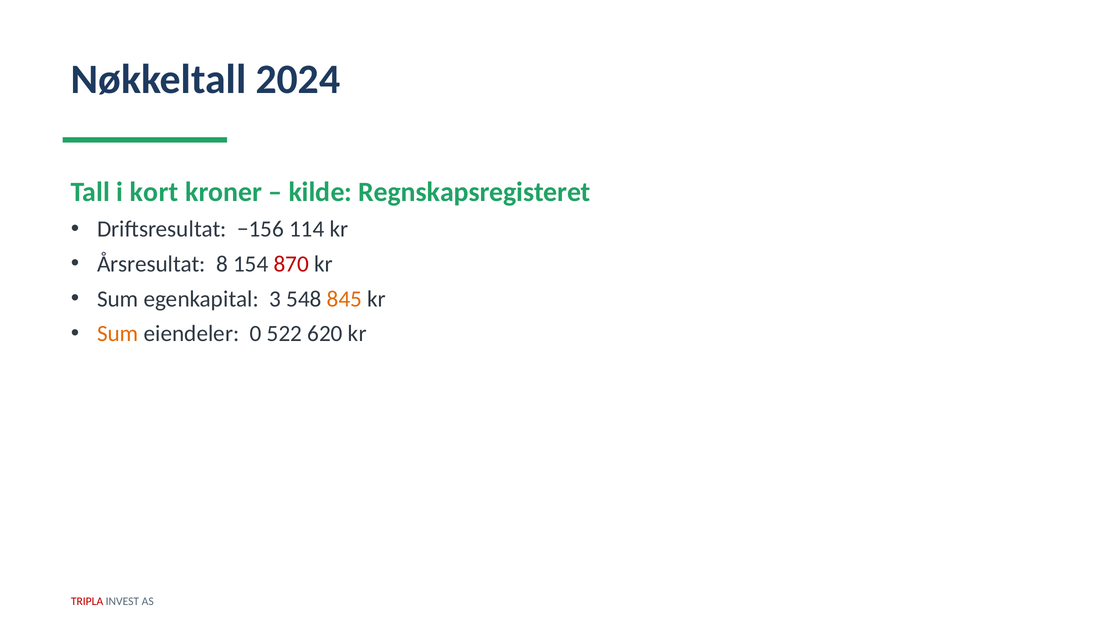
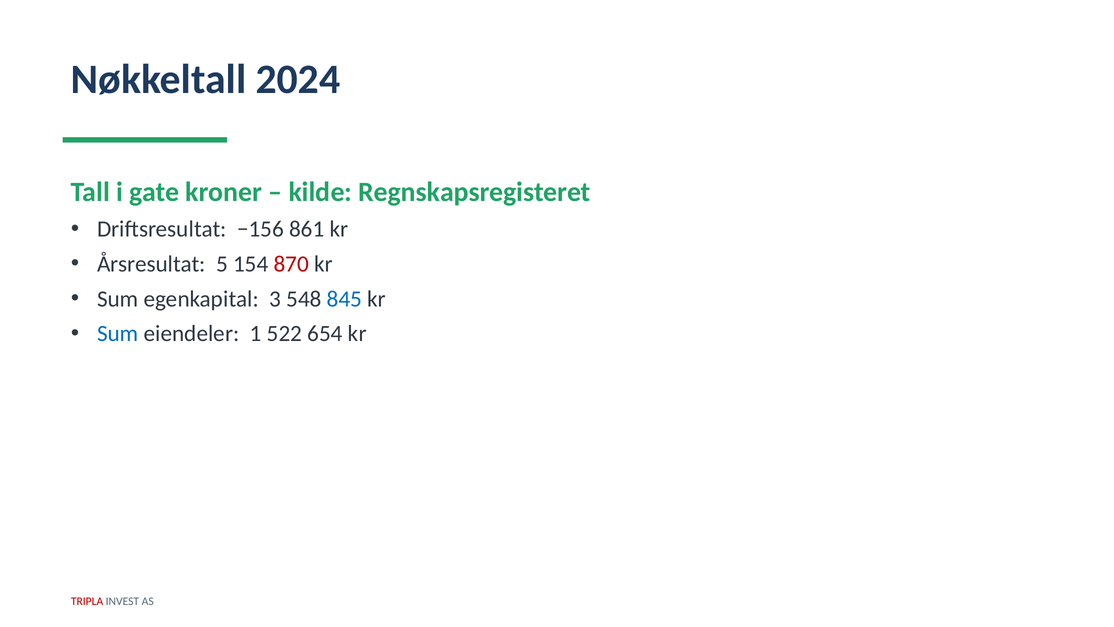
kort: kort -> gate
114: 114 -> 861
8: 8 -> 5
845 colour: orange -> blue
Sum at (118, 334) colour: orange -> blue
0: 0 -> 1
620: 620 -> 654
